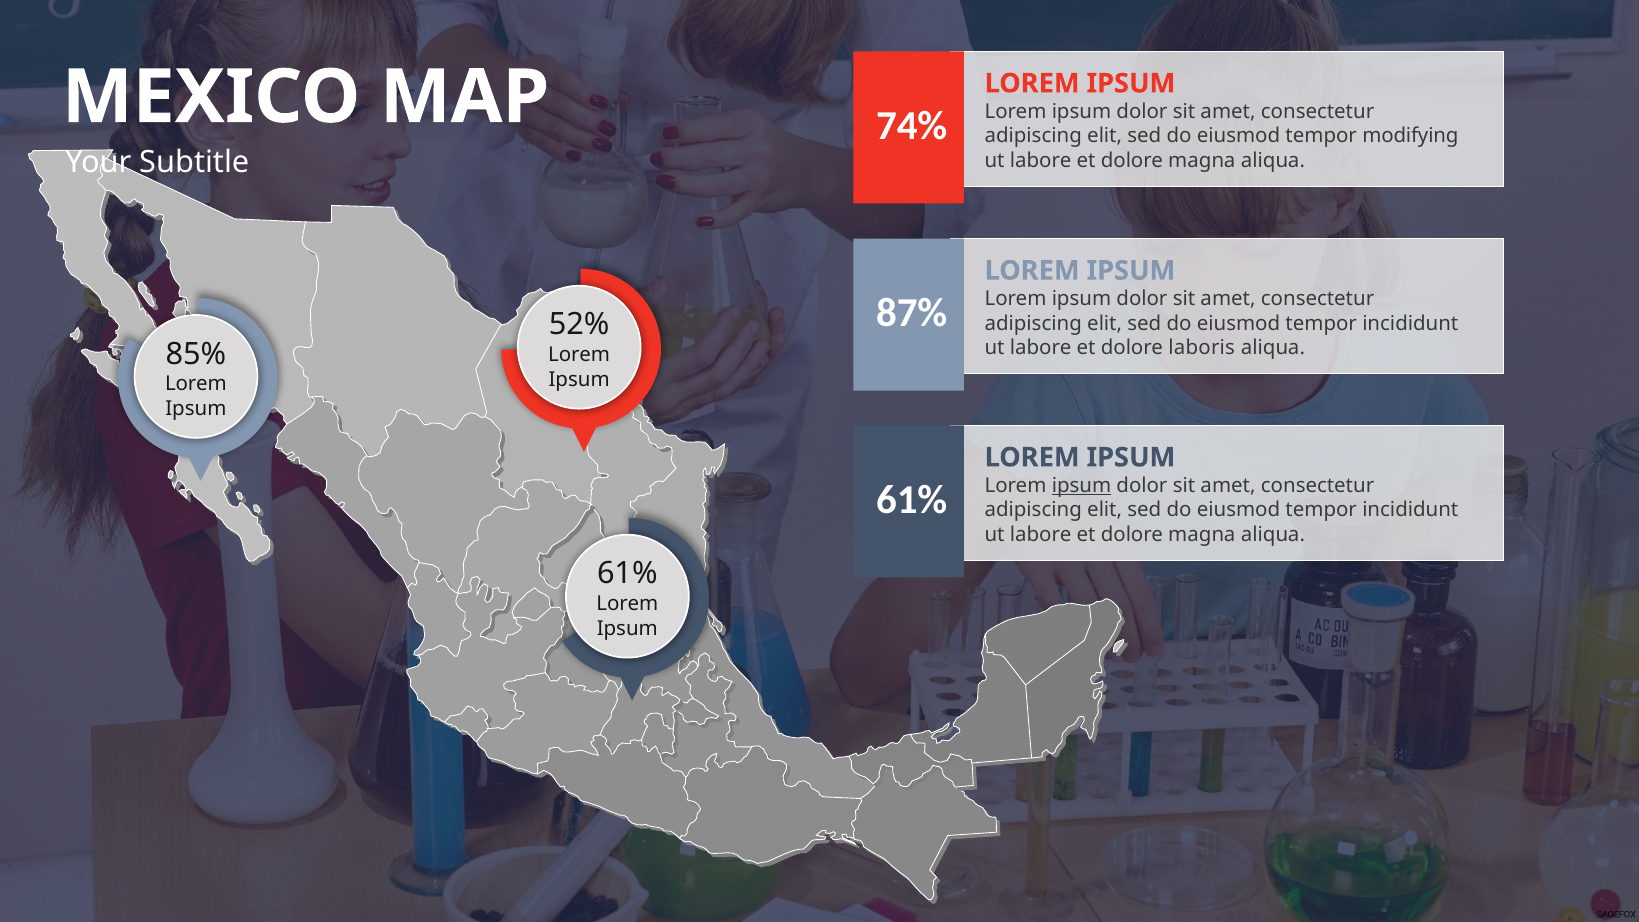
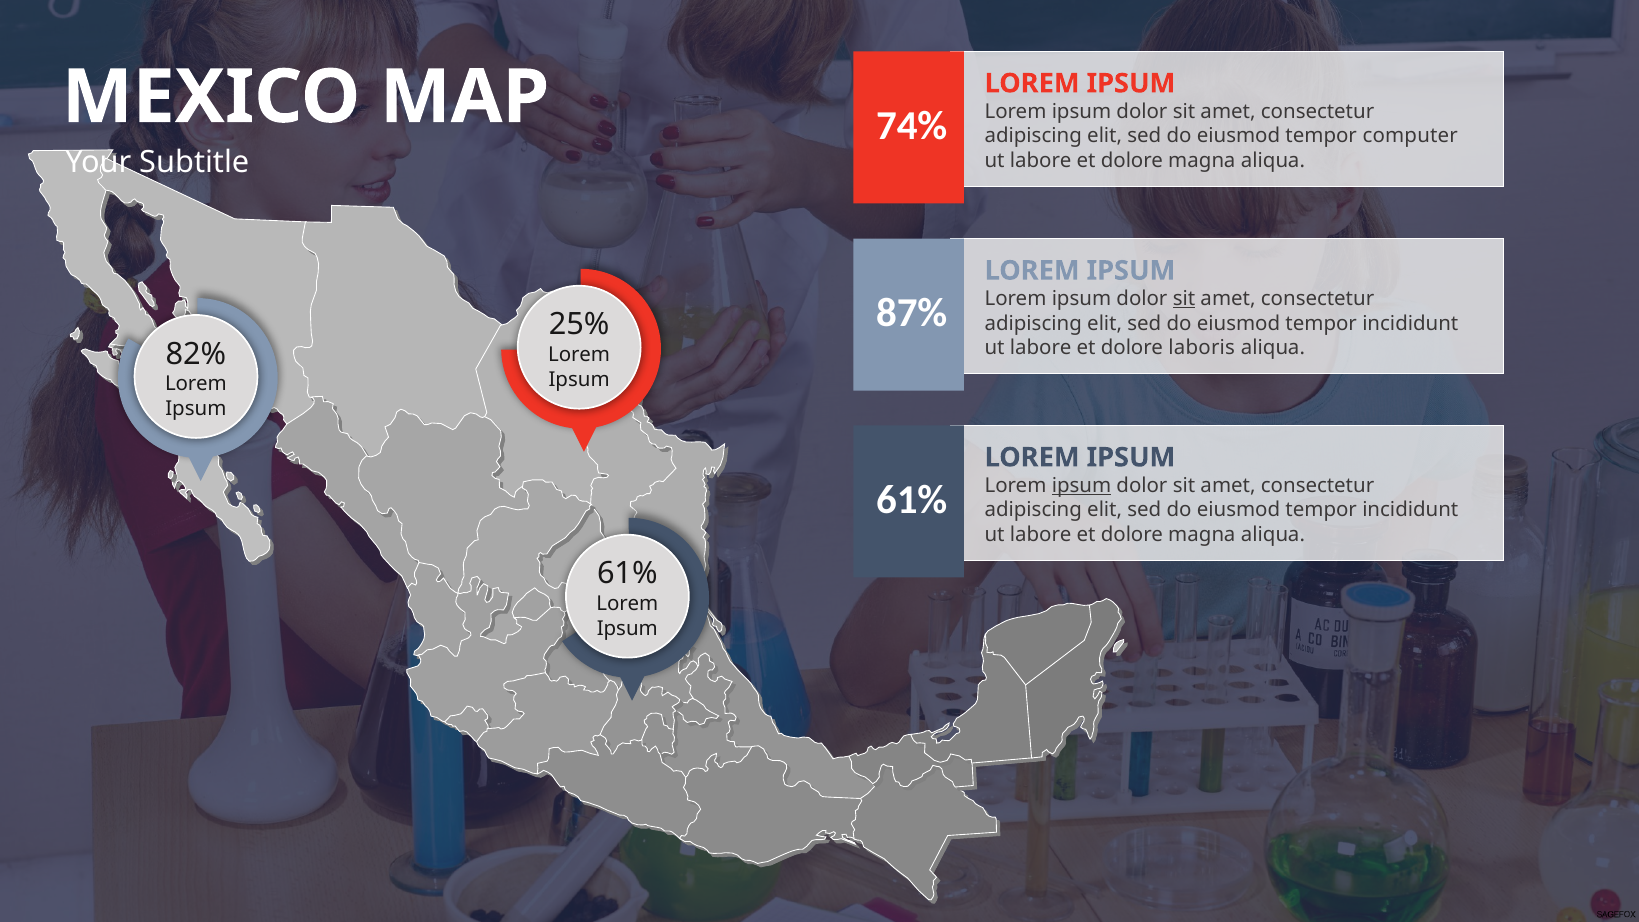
modifying: modifying -> computer
sit at (1184, 299) underline: none -> present
52%: 52% -> 25%
85%: 85% -> 82%
